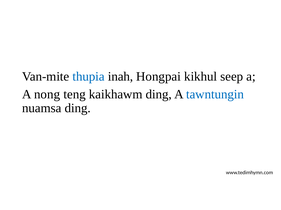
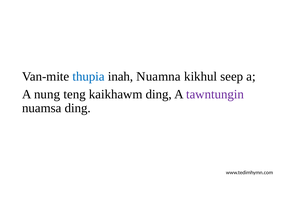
Hongpai: Hongpai -> Nuamna
nong: nong -> nung
tawntungin colour: blue -> purple
